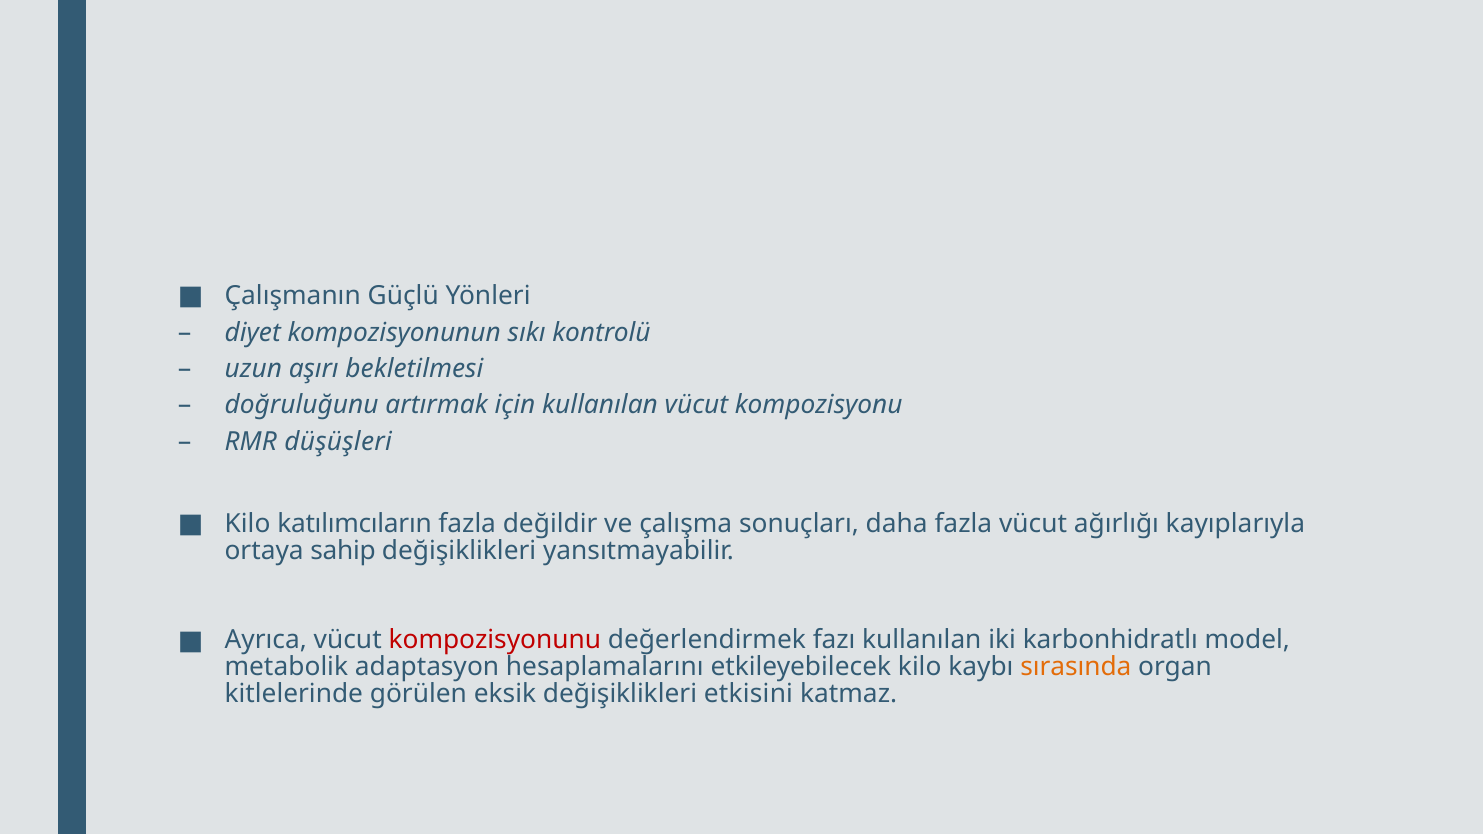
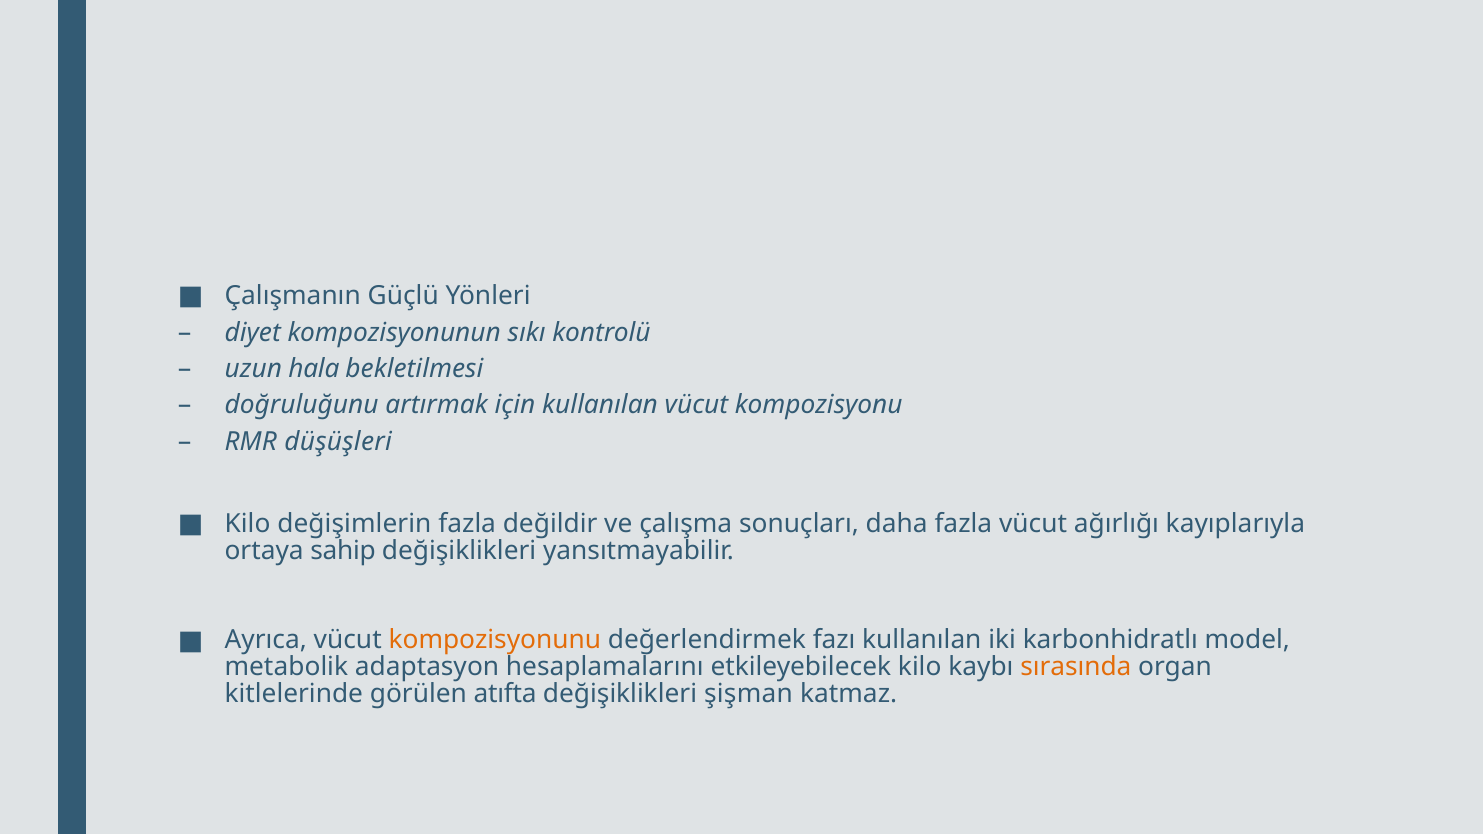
aşırı: aşırı -> hala
katılımcıların: katılımcıların -> değişimlerin
kompozisyonunu colour: red -> orange
eksik: eksik -> atıfta
etkisini: etkisini -> şişman
